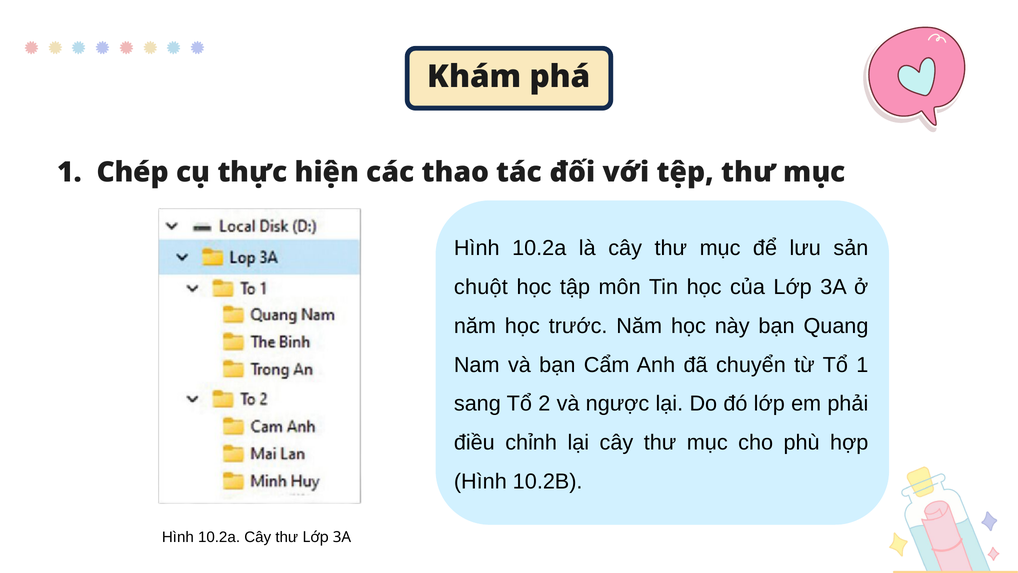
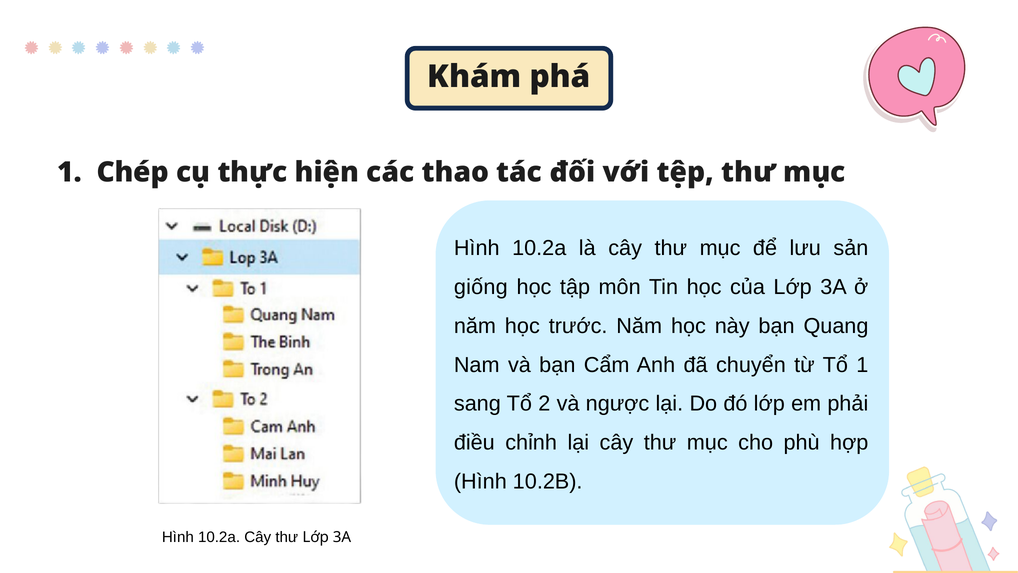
chuột: chuột -> giống
